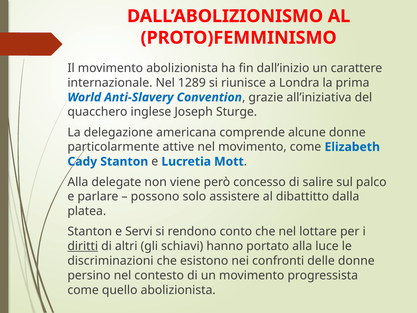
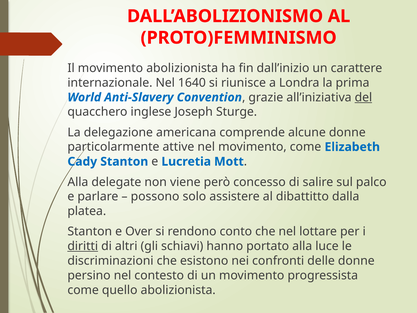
1289: 1289 -> 1640
del underline: none -> present
Servi: Servi -> Over
